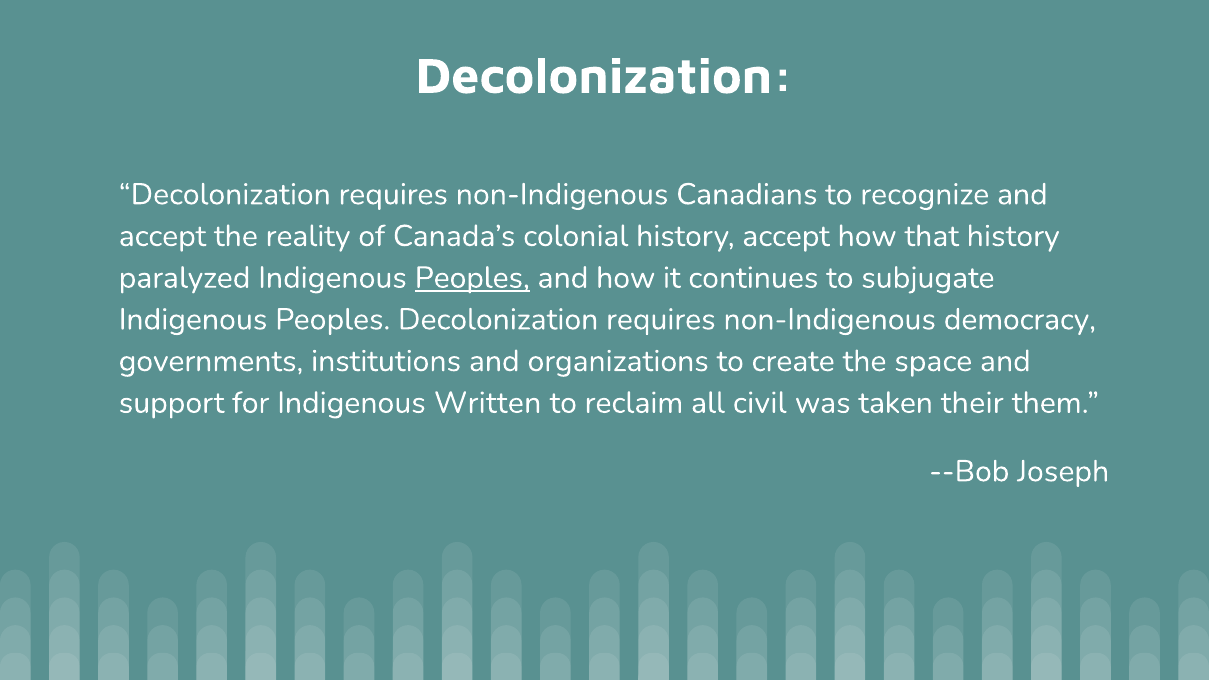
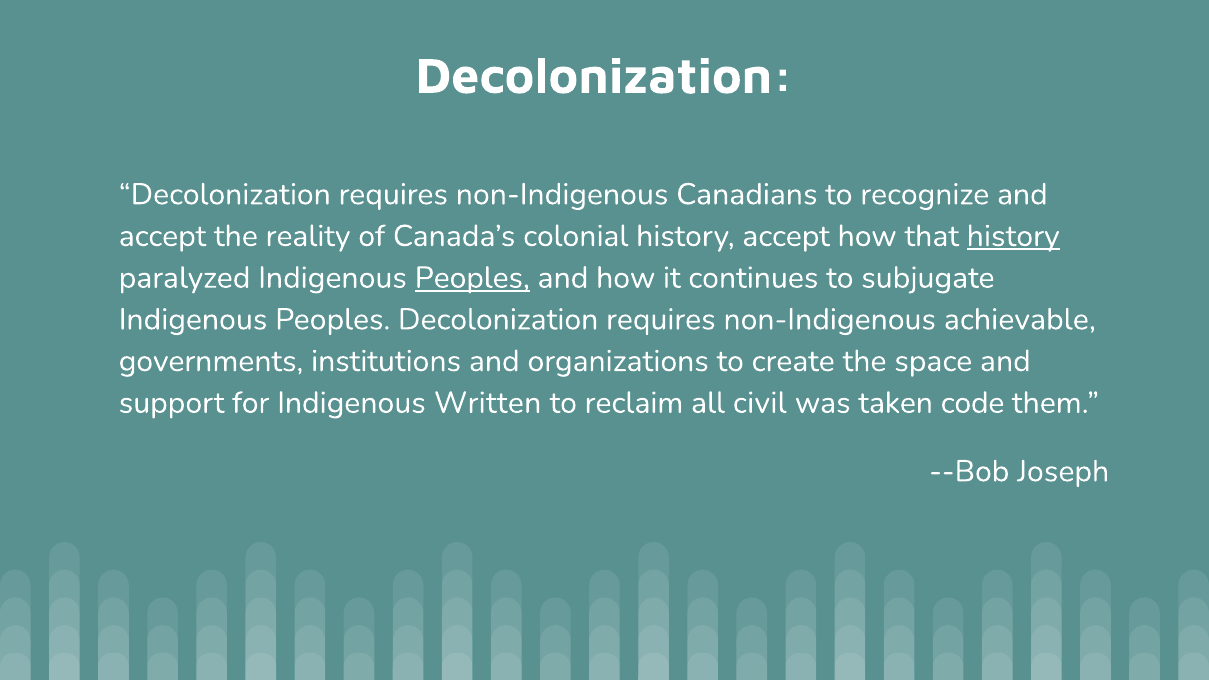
history at (1013, 236) underline: none -> present
democracy: democracy -> achievable
their: their -> code
